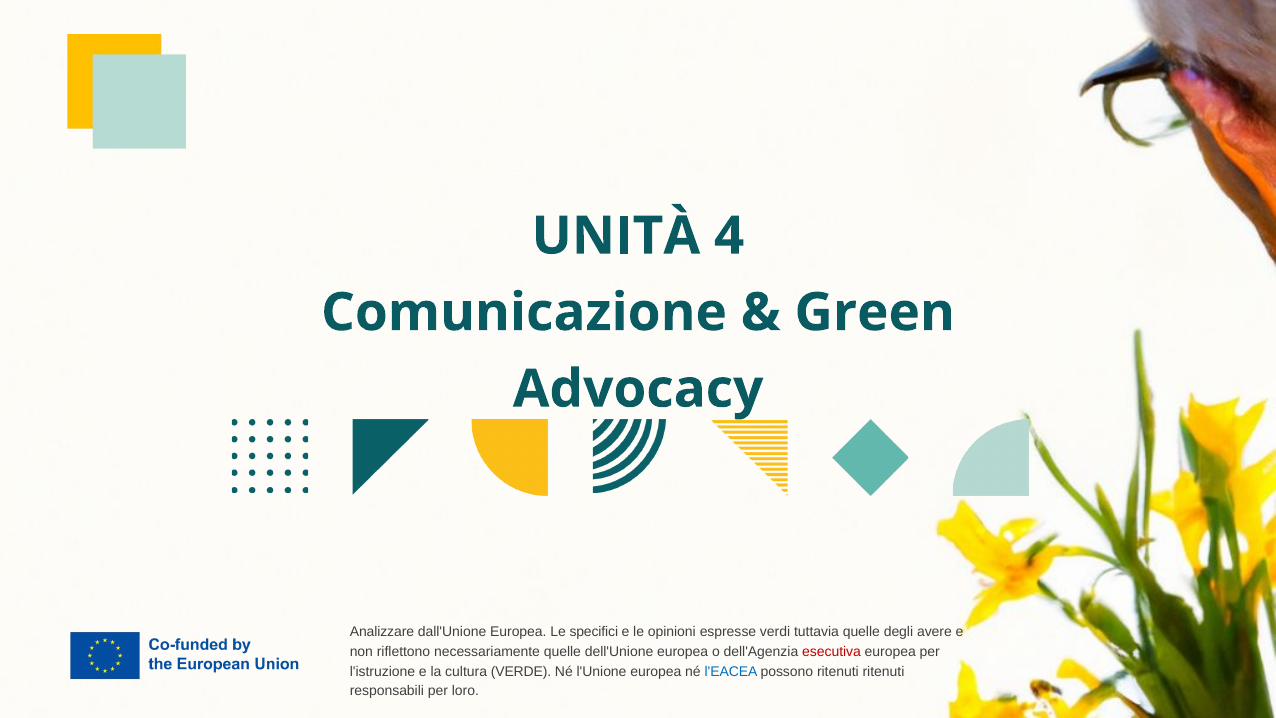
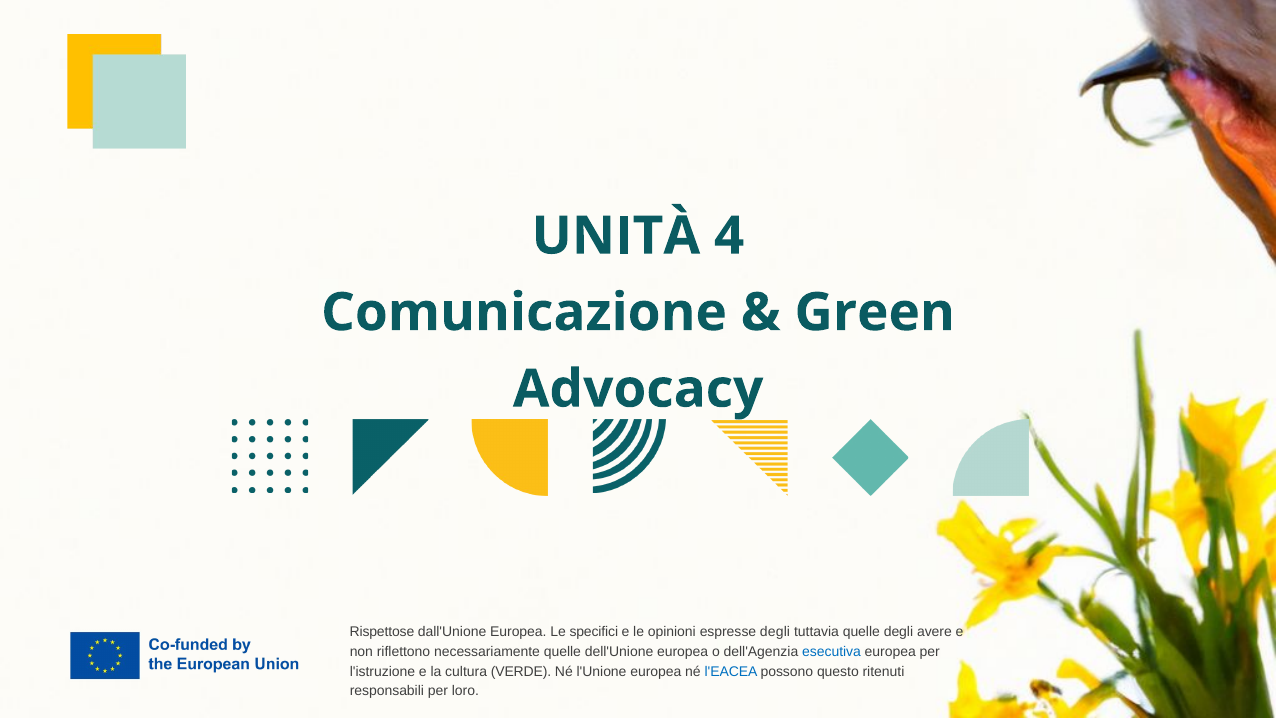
Analizzare: Analizzare -> Rispettose
espresse verdi: verdi -> degli
esecutiva colour: red -> blue
possono ritenuti: ritenuti -> questo
